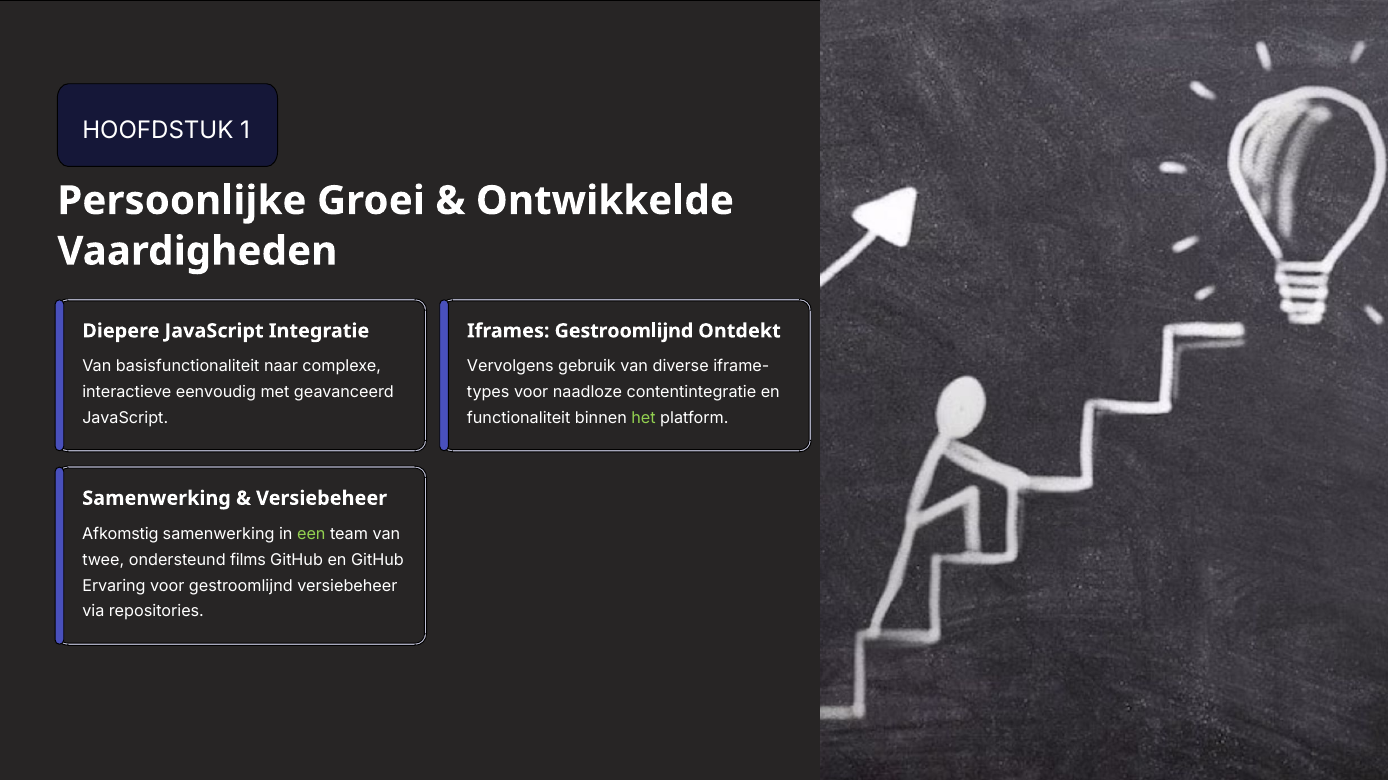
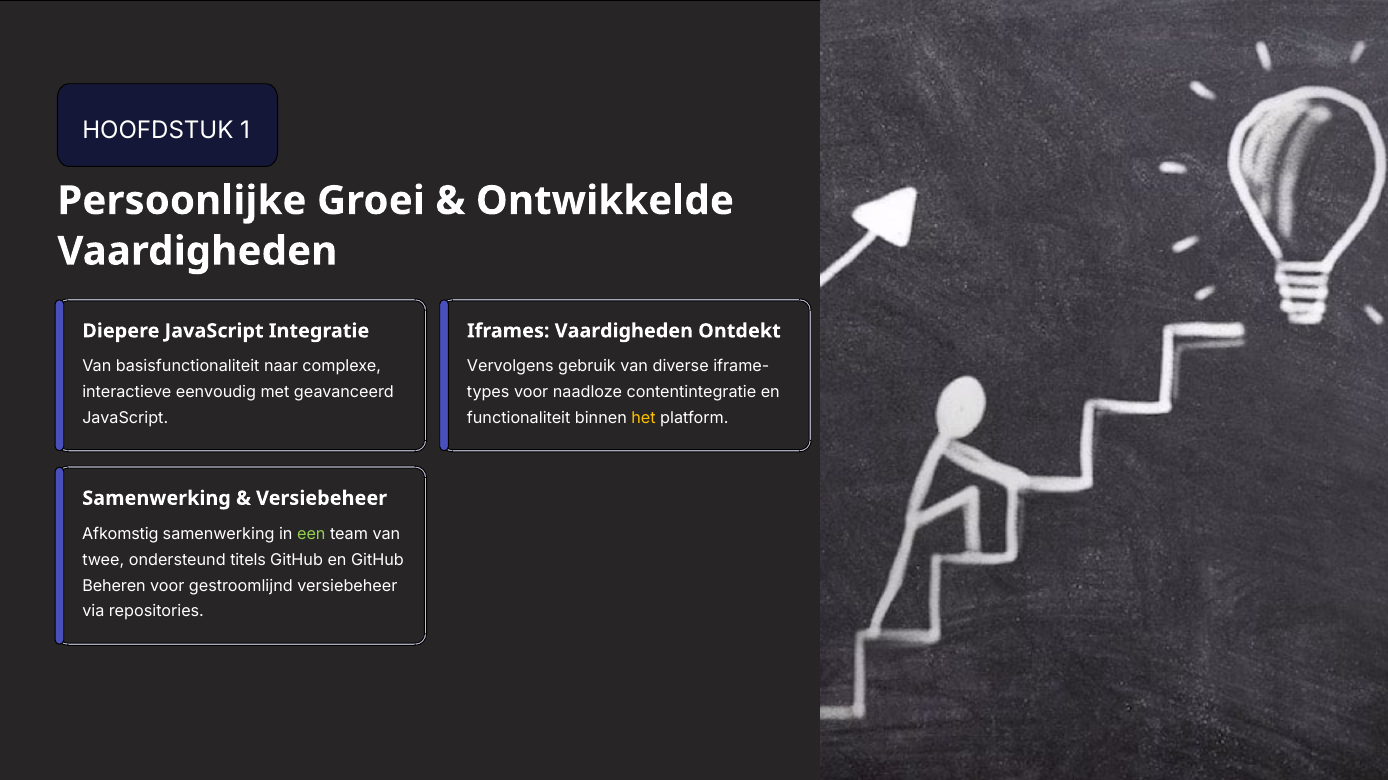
Iframes Gestroomlijnd: Gestroomlijnd -> Vaardigheden
het colour: light green -> yellow
films: films -> titels
Ervaring: Ervaring -> Beheren
